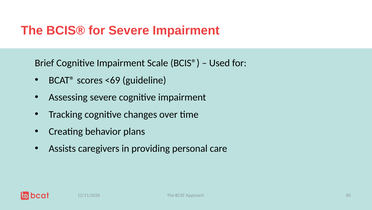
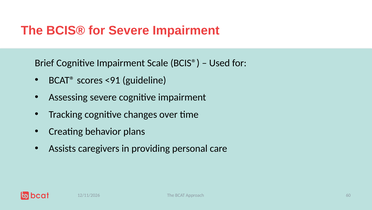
<69: <69 -> <91
